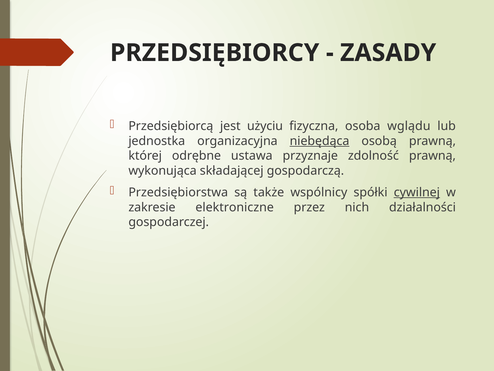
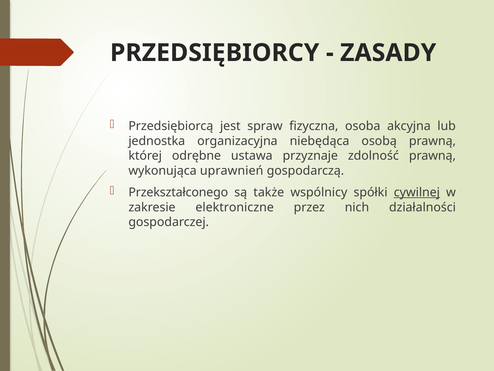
użyciu: użyciu -> spraw
wglądu: wglądu -> akcyjna
niebędąca underline: present -> none
składającej: składającej -> uprawnień
Przedsiębiorstwa: Przedsiębiorstwa -> Przekształconego
